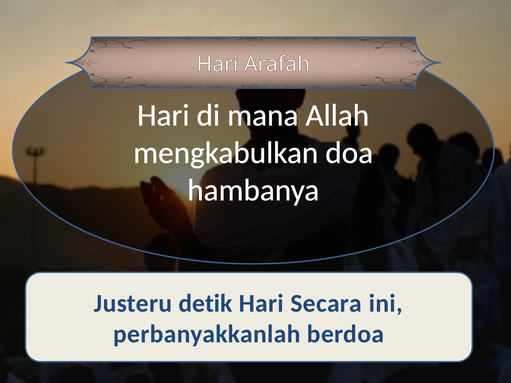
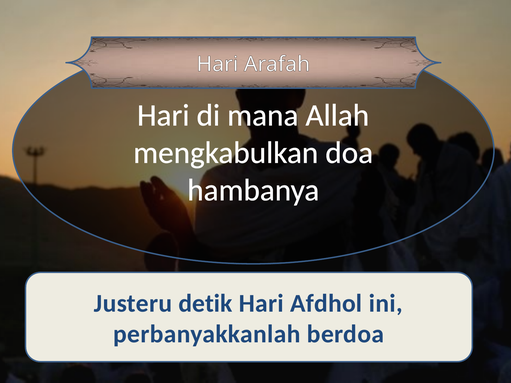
Secara: Secara -> Afdhol
